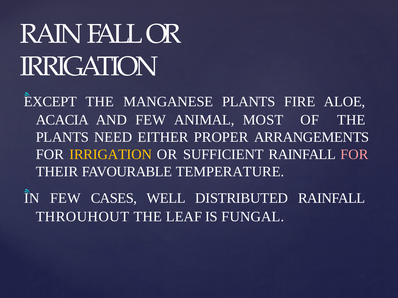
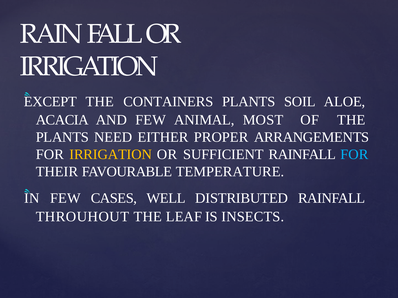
MANGANESE: MANGANESE -> CONTAINERS
FIRE: FIRE -> SOIL
FOR at (354, 155) colour: pink -> light blue
FUNGAL: FUNGAL -> INSECTS
